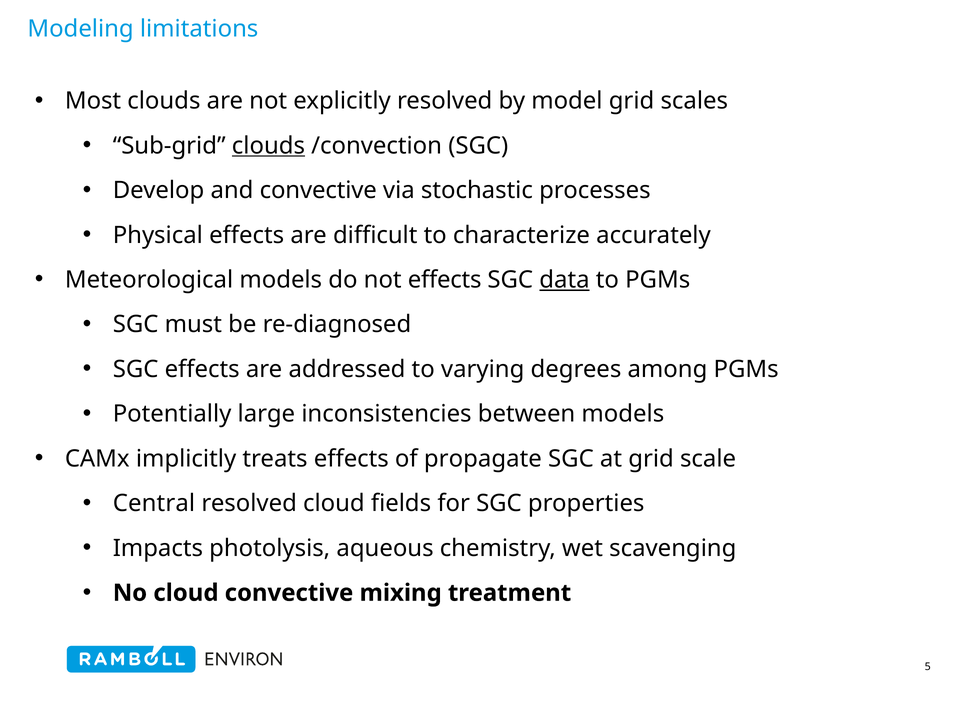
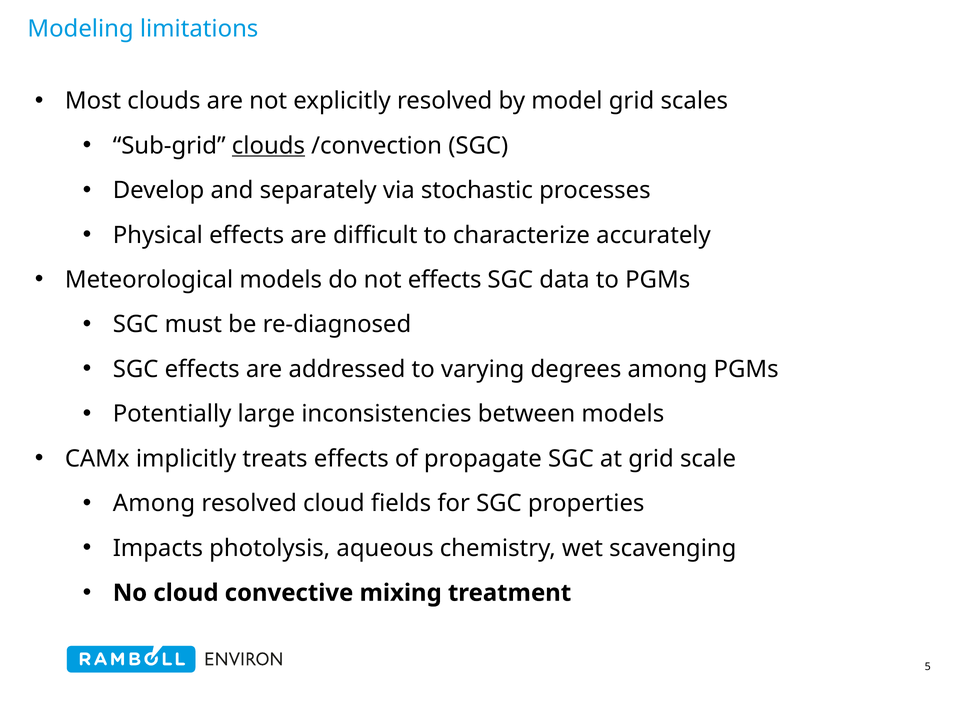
and convective: convective -> separately
data underline: present -> none
Central at (154, 503): Central -> Among
